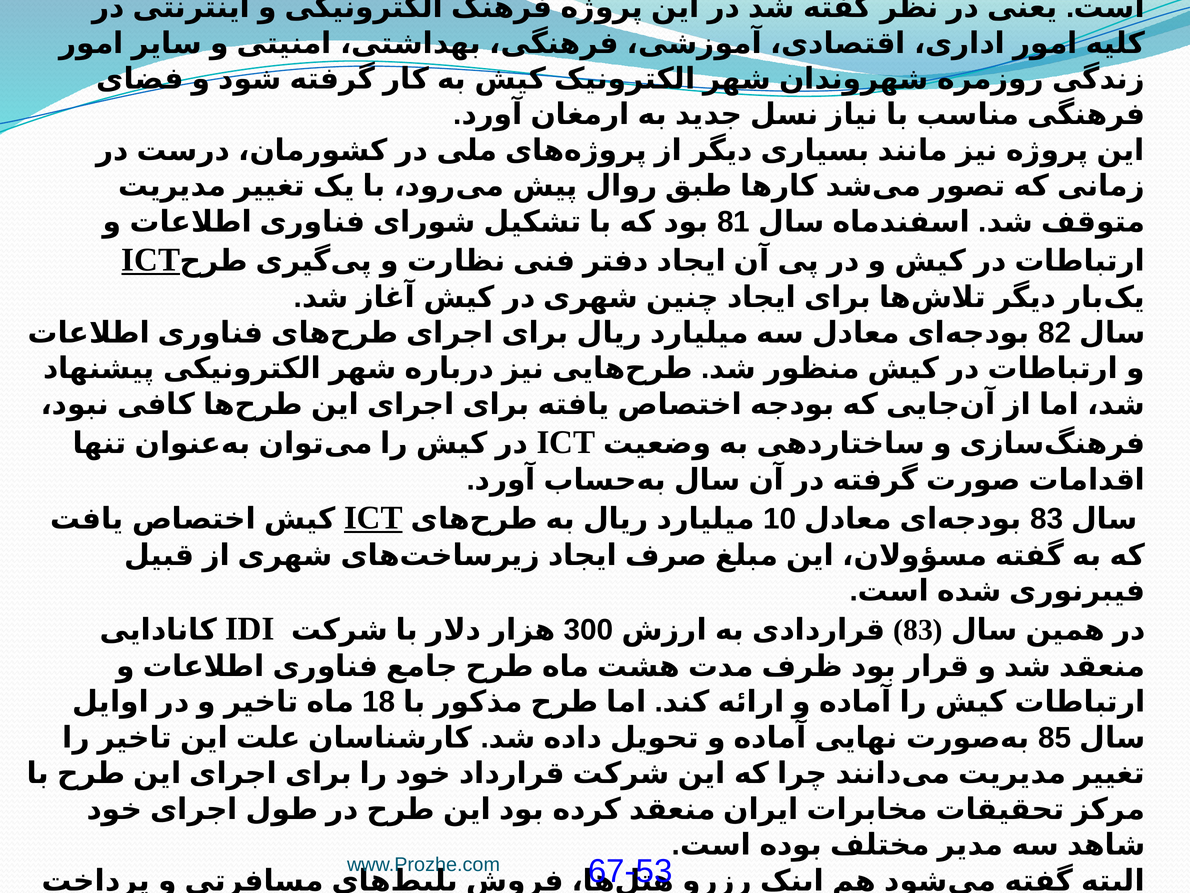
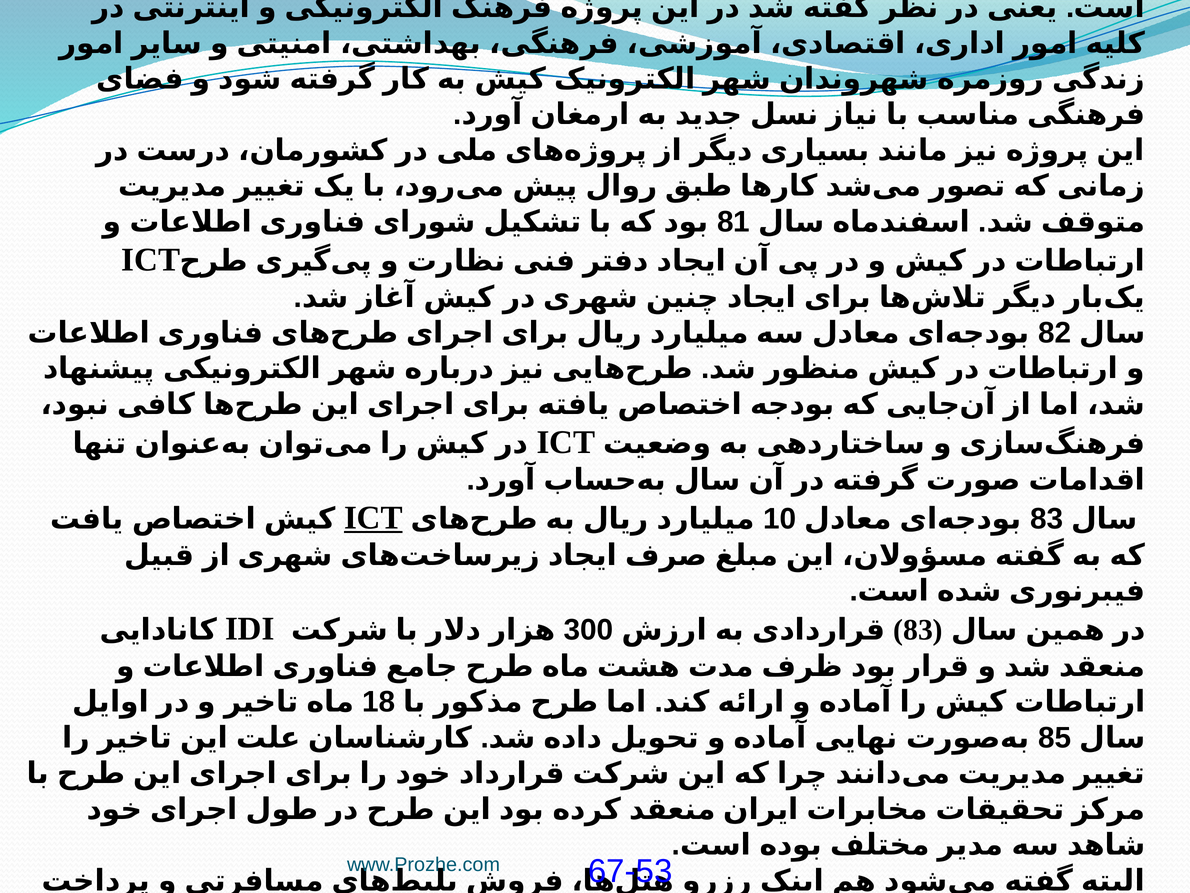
ICT at (151, 260) underline: present -> none
